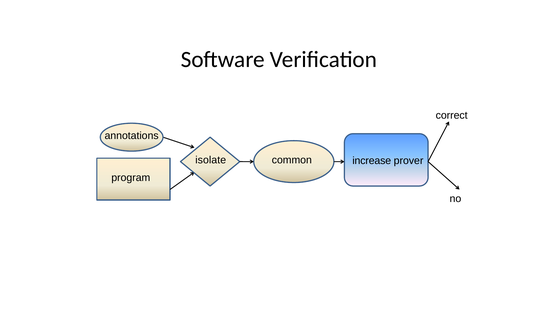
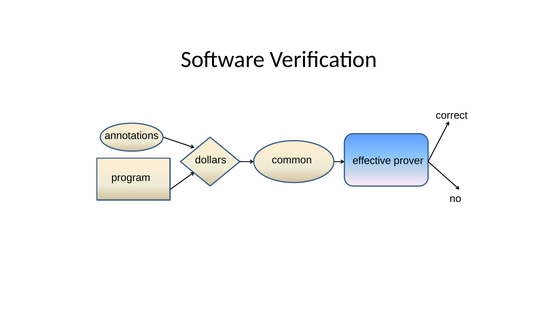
isolate: isolate -> dollars
increase: increase -> effective
